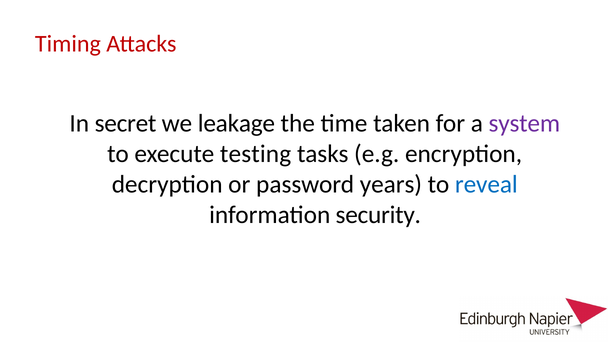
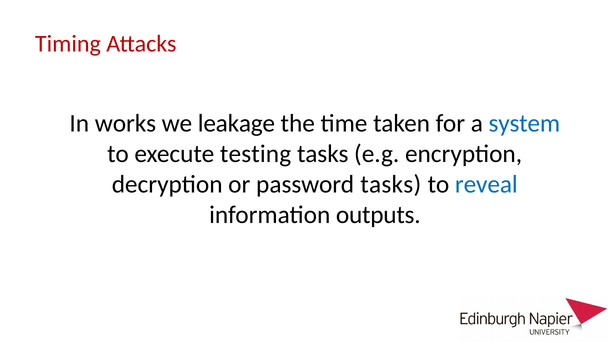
secret: secret -> works
system colour: purple -> blue
password years: years -> tasks
security: security -> outputs
